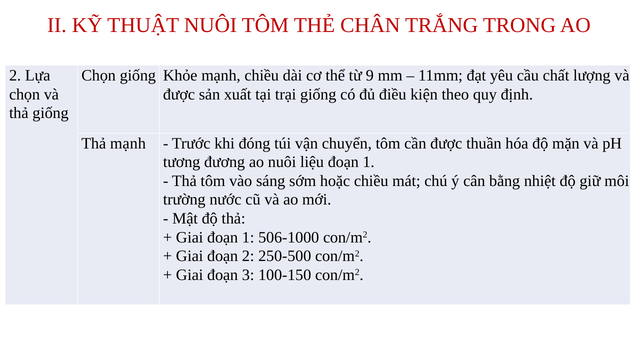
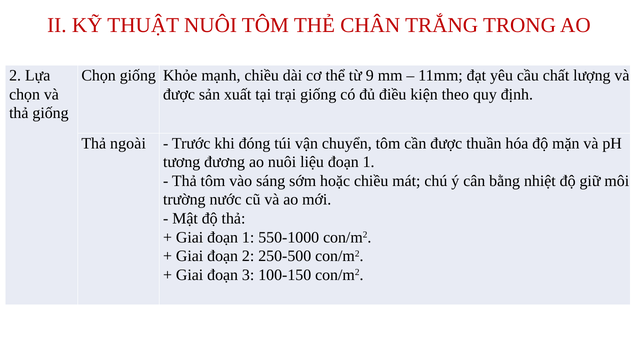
Thả mạnh: mạnh -> ngoài
506-1000: 506-1000 -> 550-1000
